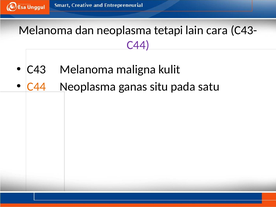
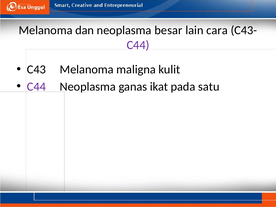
tetapi: tetapi -> besar
C44 at (36, 87) colour: orange -> purple
situ: situ -> ikat
